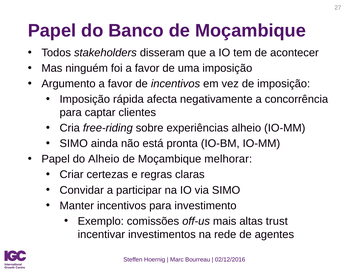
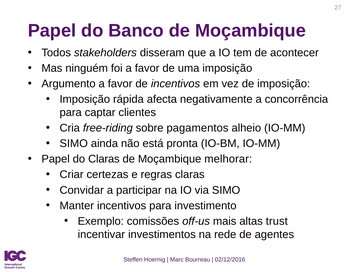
experiências: experiências -> pagamentos
do Alheio: Alheio -> Claras
